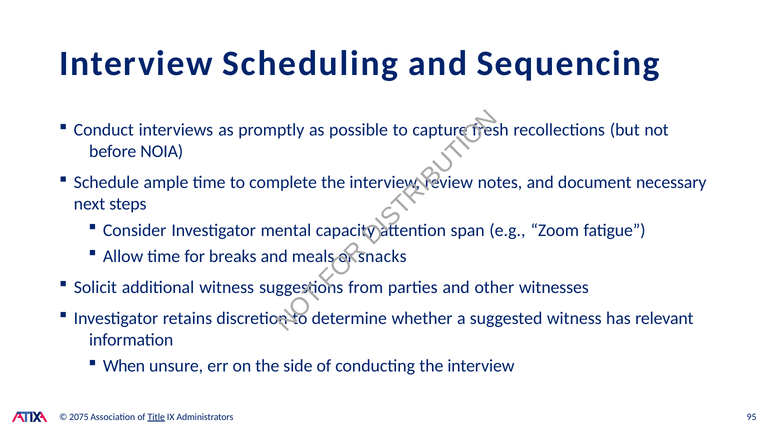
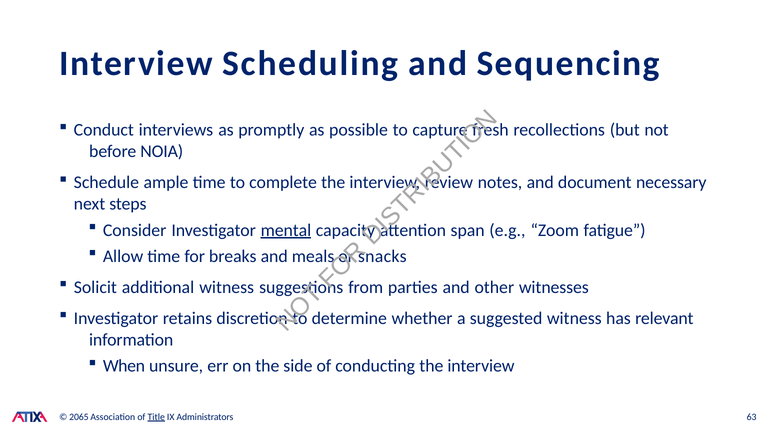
mental underline: none -> present
2075: 2075 -> 2065
95: 95 -> 63
